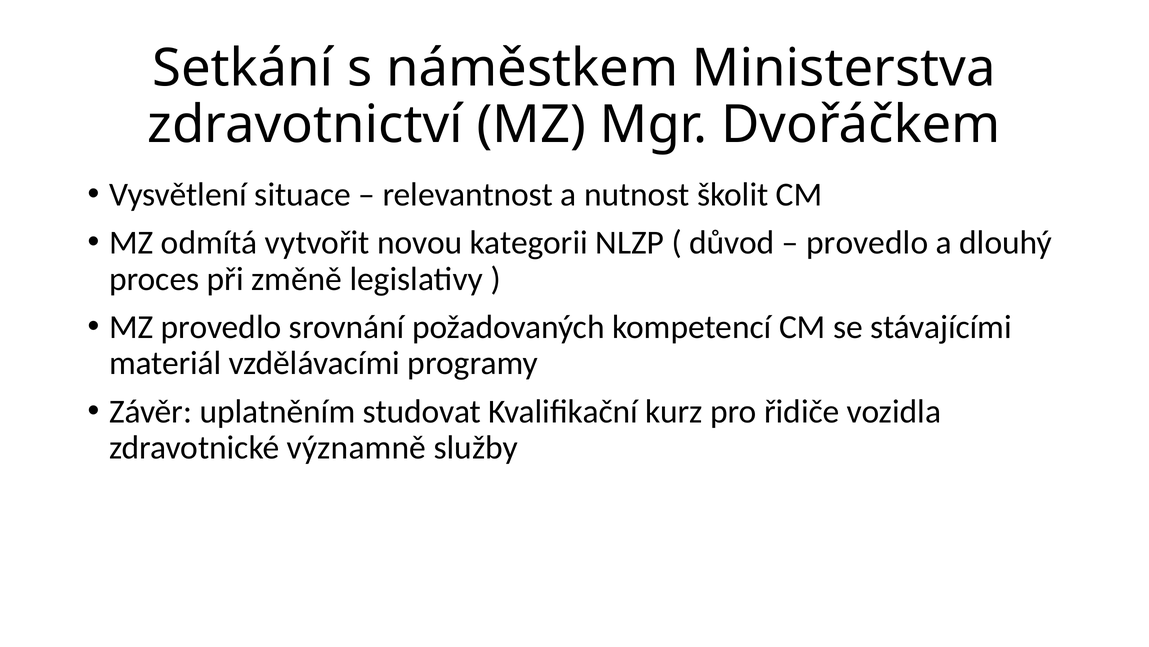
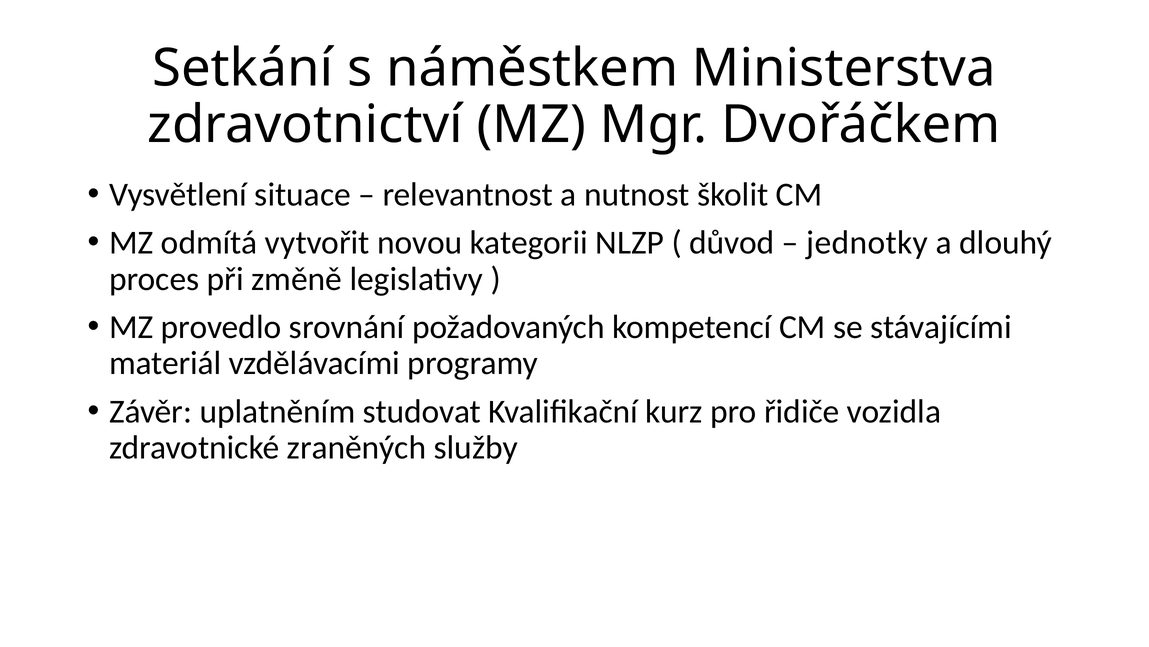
provedlo at (867, 242): provedlo -> jednotky
významně: významně -> zraněných
